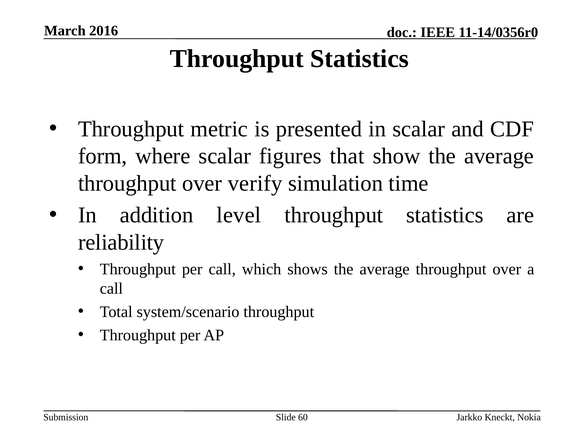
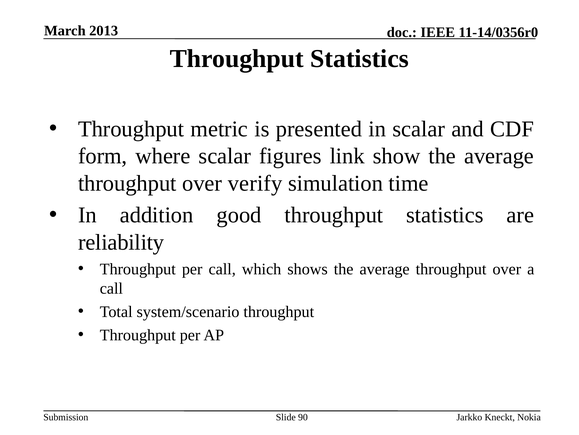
2016: 2016 -> 2013
that: that -> link
level: level -> good
60: 60 -> 90
